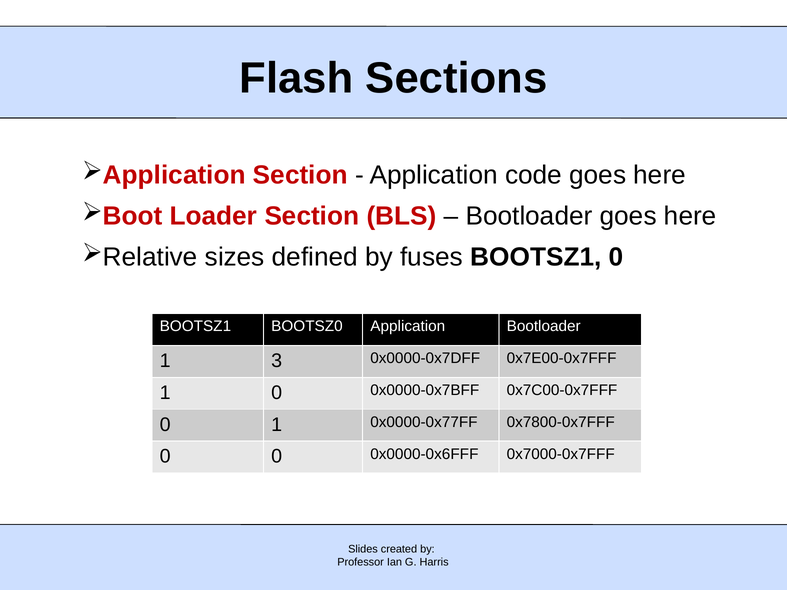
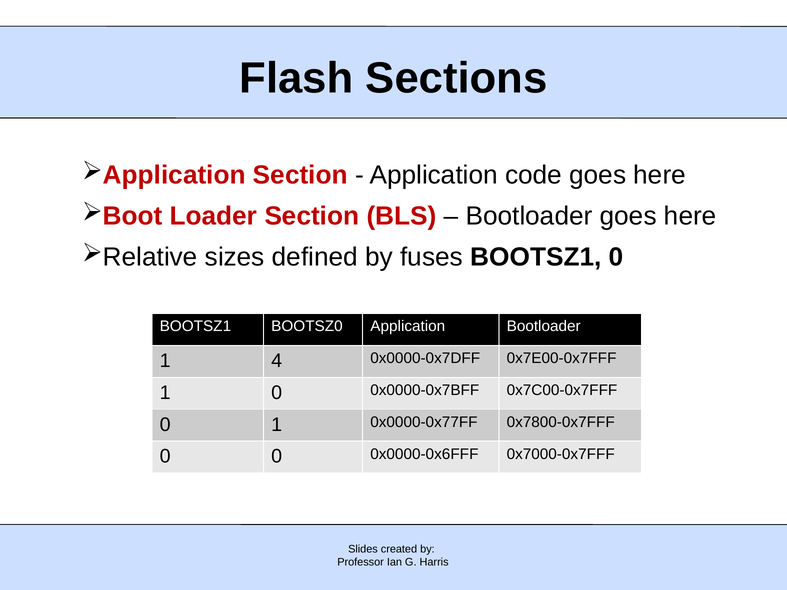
3: 3 -> 4
